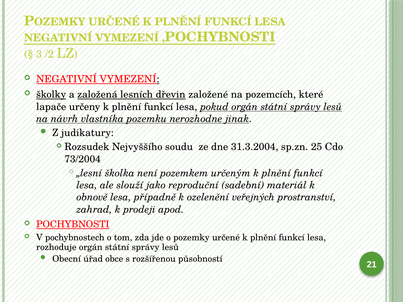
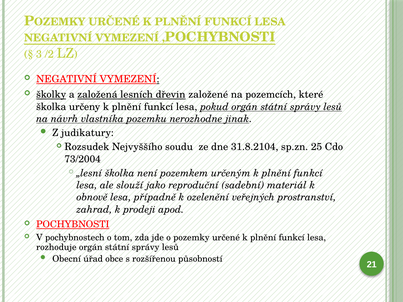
lapače at (51, 107): lapače -> školka
31.3.2004: 31.3.2004 -> 31.8.2104
